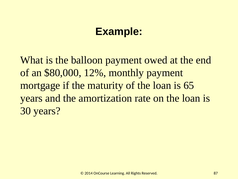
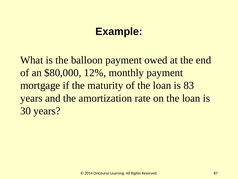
65: 65 -> 83
